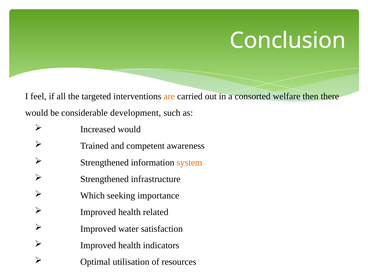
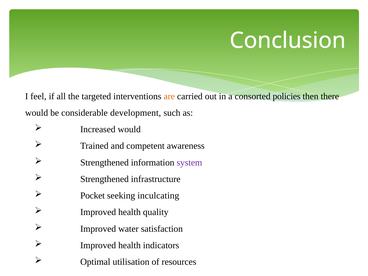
welfare: welfare -> policies
system colour: orange -> purple
Which: Which -> Pocket
importance: importance -> inculcating
related: related -> quality
